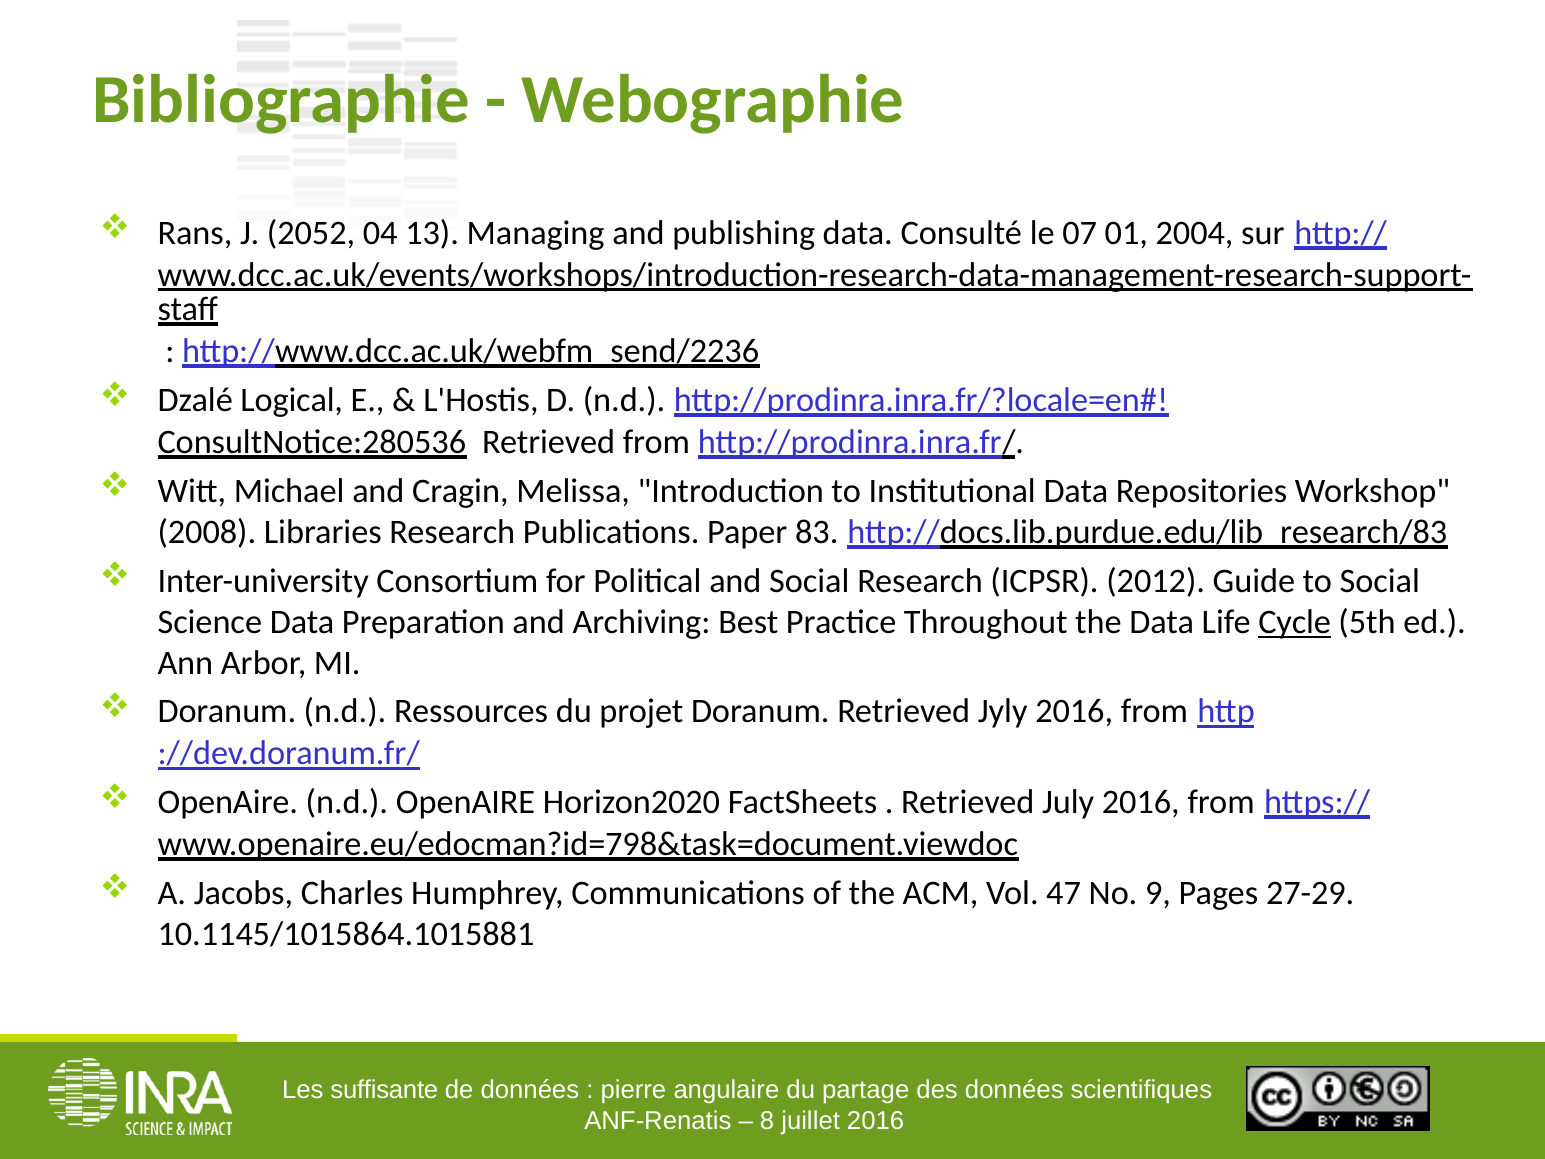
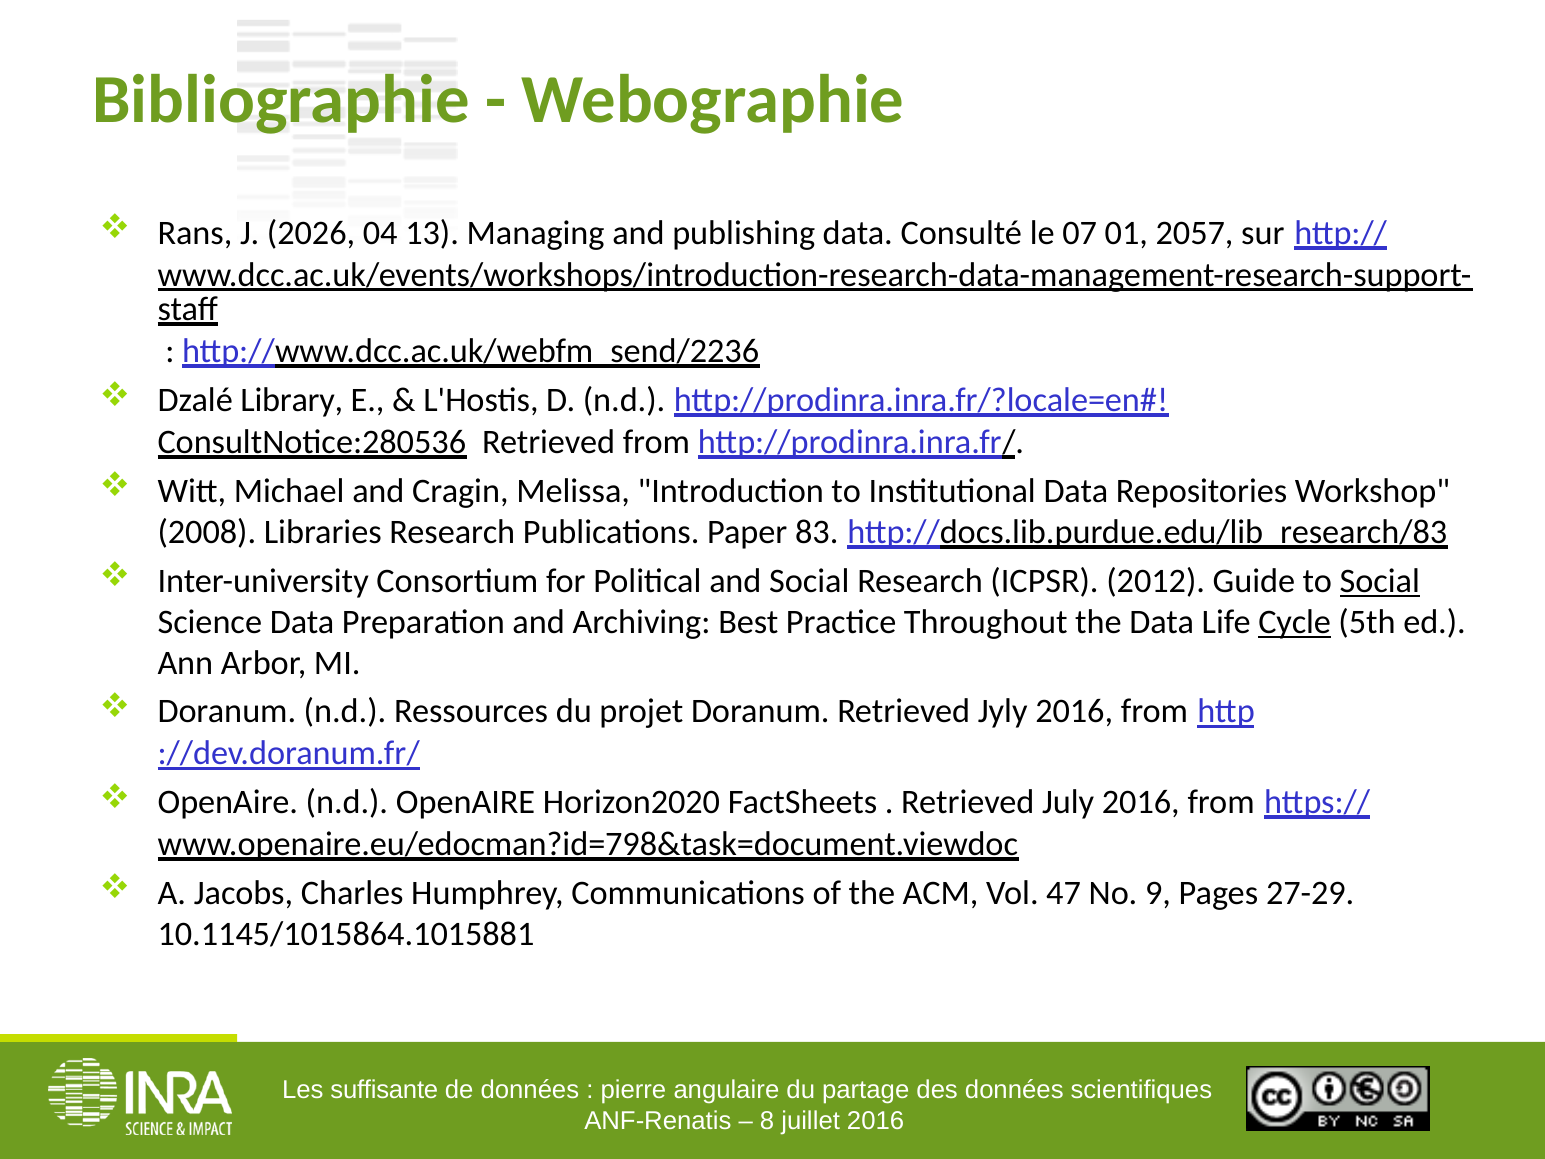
2052: 2052 -> 2026
2004: 2004 -> 2057
Logical: Logical -> Library
Social at (1380, 581) underline: none -> present
